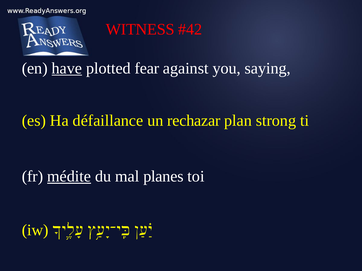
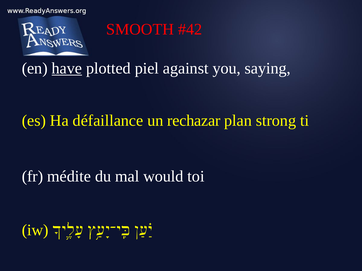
WITNESS: WITNESS -> SMOOTH
fear: fear -> piel
médite underline: present -> none
planes: planes -> would
